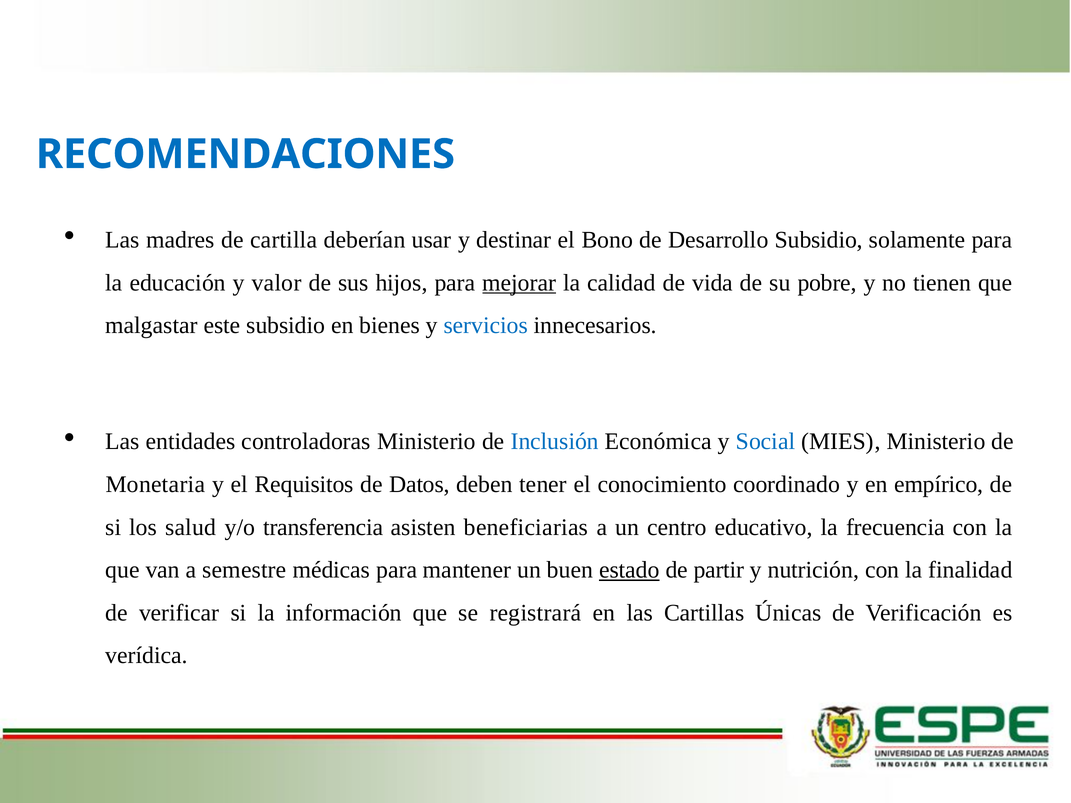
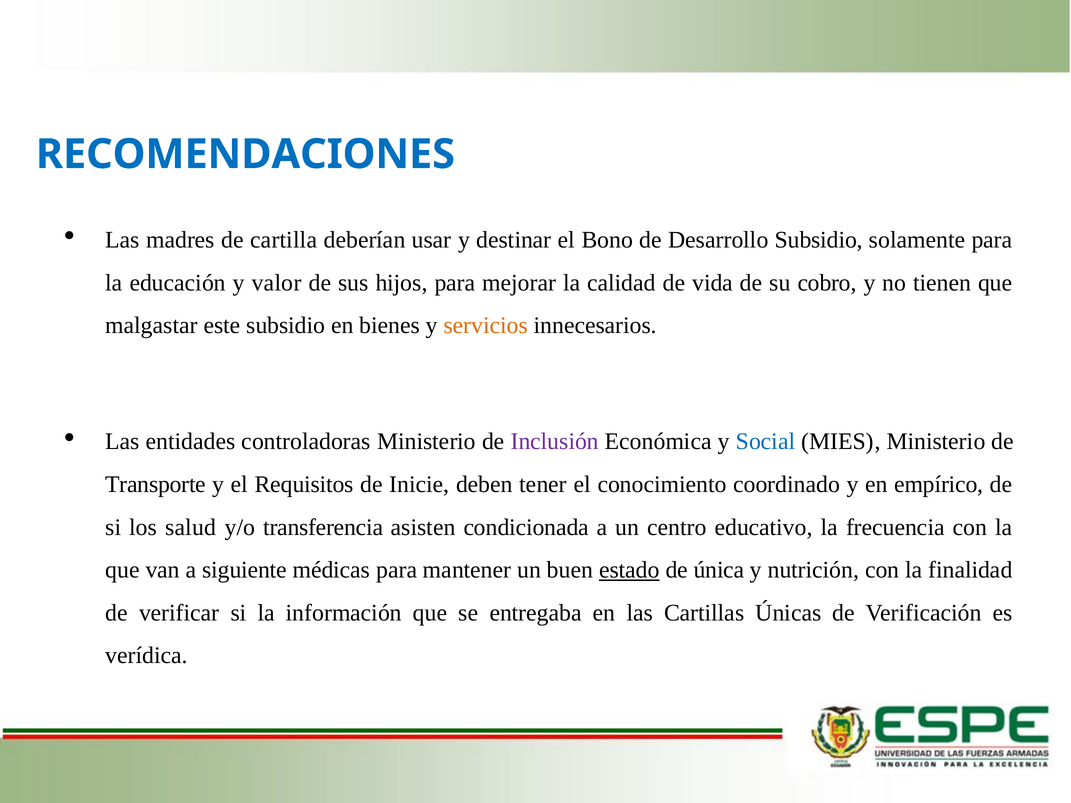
mejorar underline: present -> none
pobre: pobre -> cobro
servicios colour: blue -> orange
Inclusión colour: blue -> purple
Monetaria: Monetaria -> Transporte
Datos: Datos -> Inicie
beneficiarias: beneficiarias -> condicionada
semestre: semestre -> siguiente
partir: partir -> única
registrará: registrará -> entregaba
